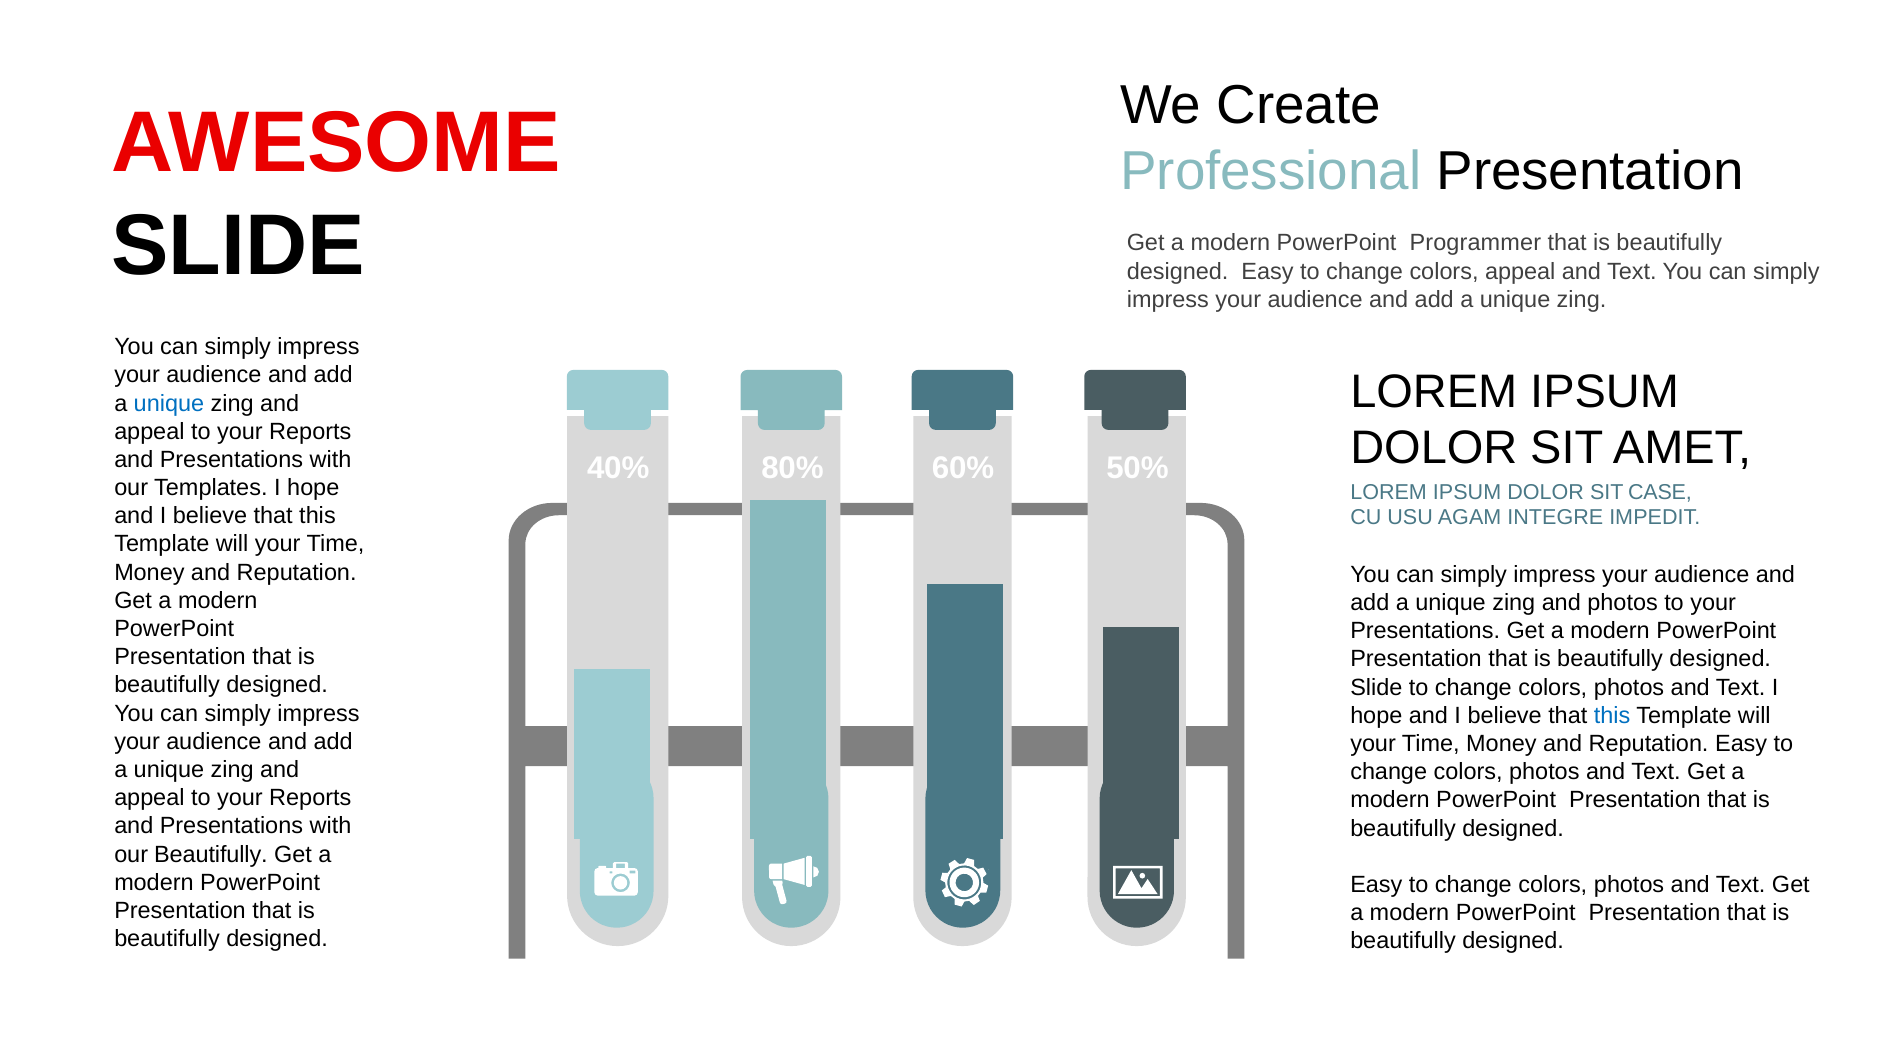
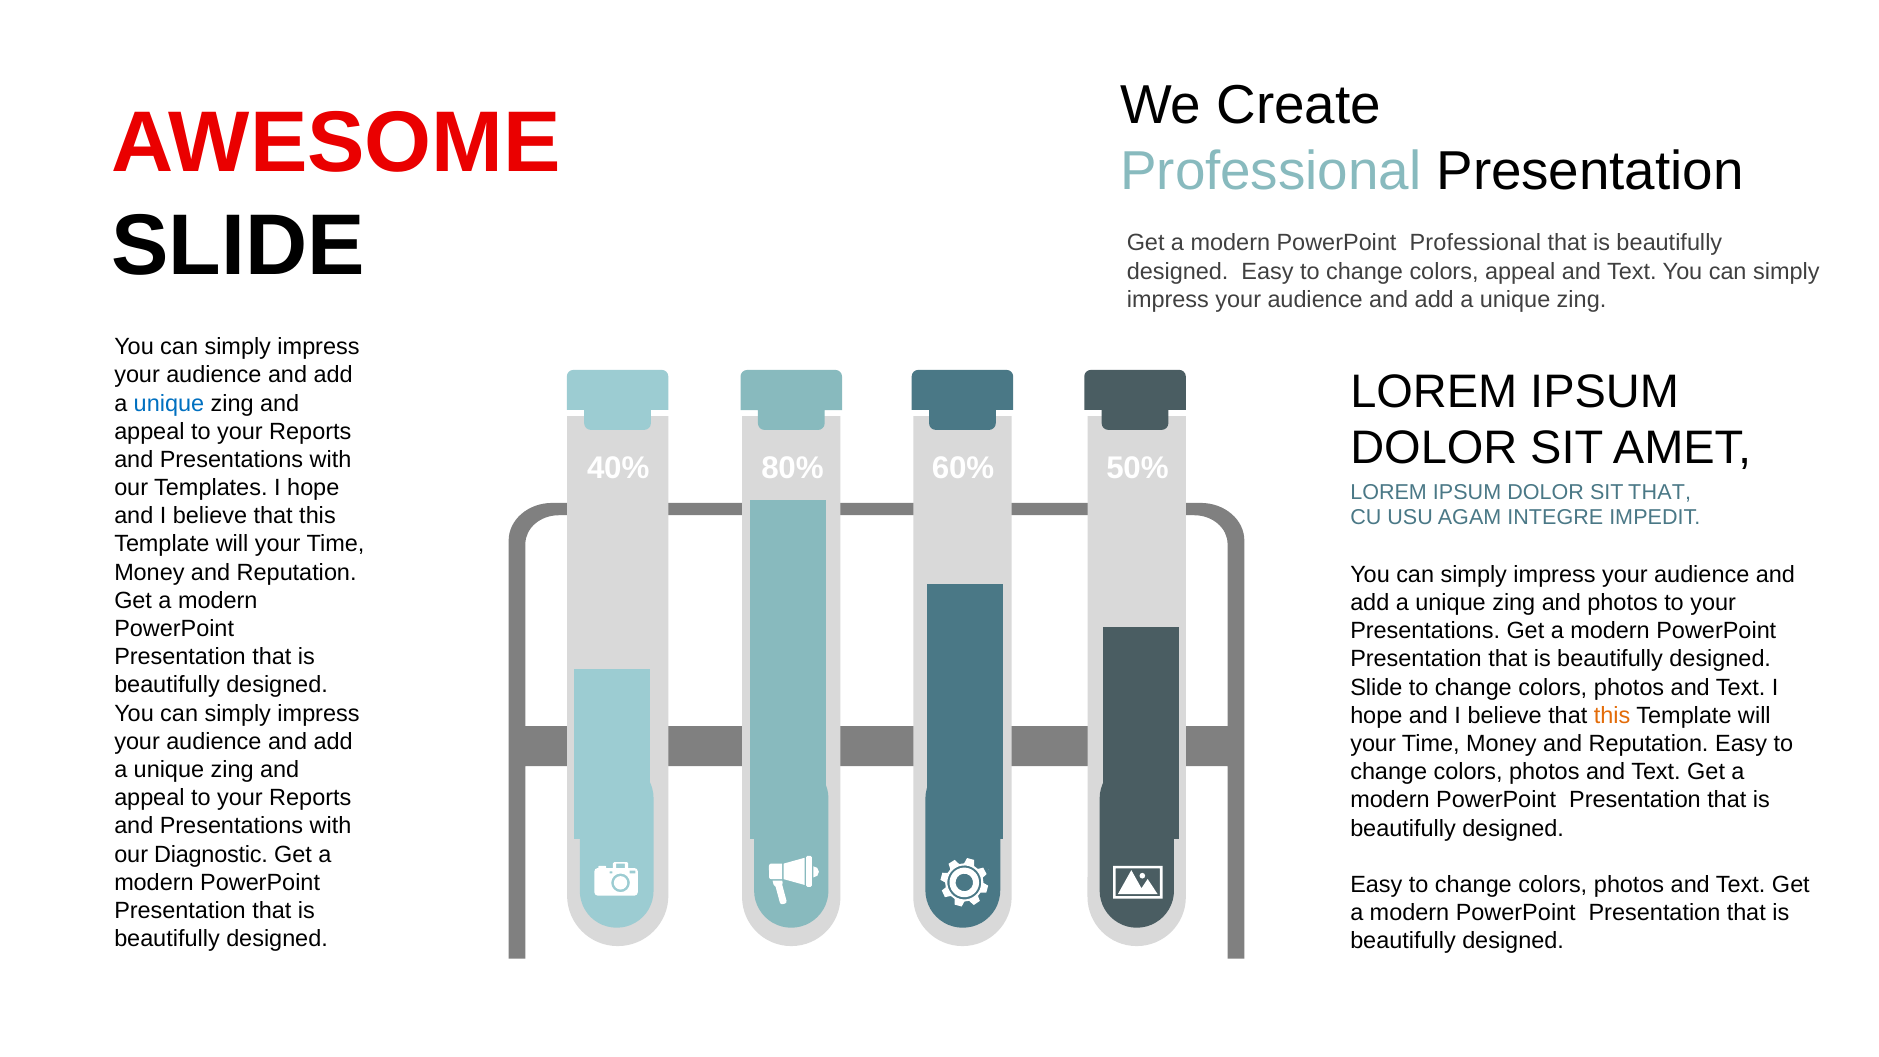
PowerPoint Programmer: Programmer -> Professional
SIT CASE: CASE -> THAT
this at (1612, 715) colour: blue -> orange
our Beautifully: Beautifully -> Diagnostic
